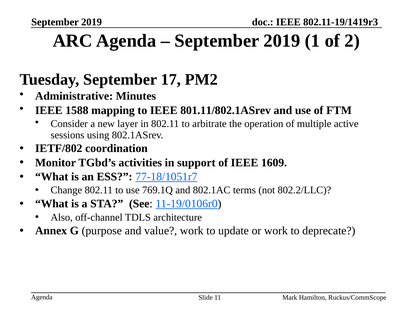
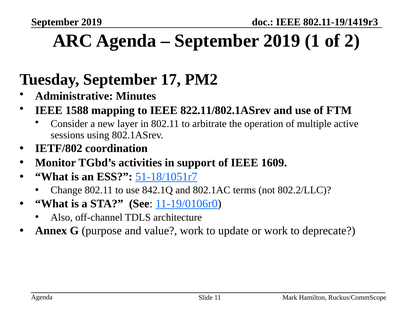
801.11/802.1ASrev: 801.11/802.1ASrev -> 822.11/802.1ASrev
77-18/1051r7: 77-18/1051r7 -> 51-18/1051r7
769.1Q: 769.1Q -> 842.1Q
